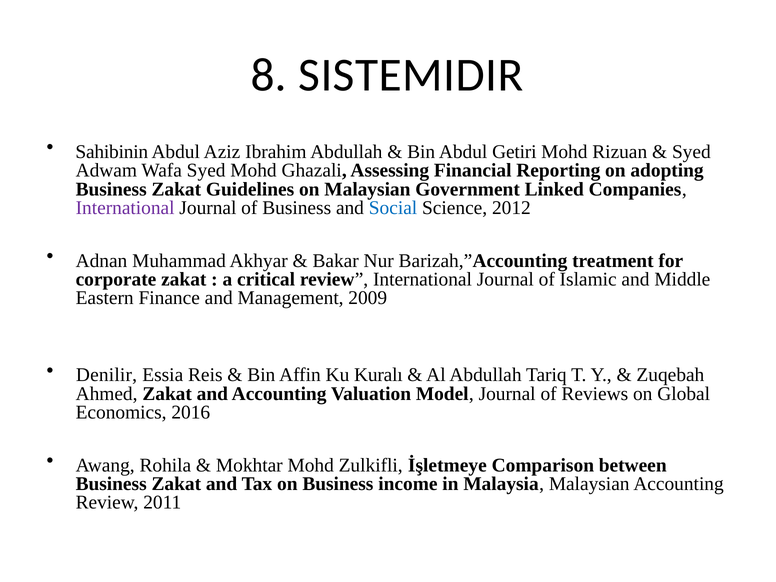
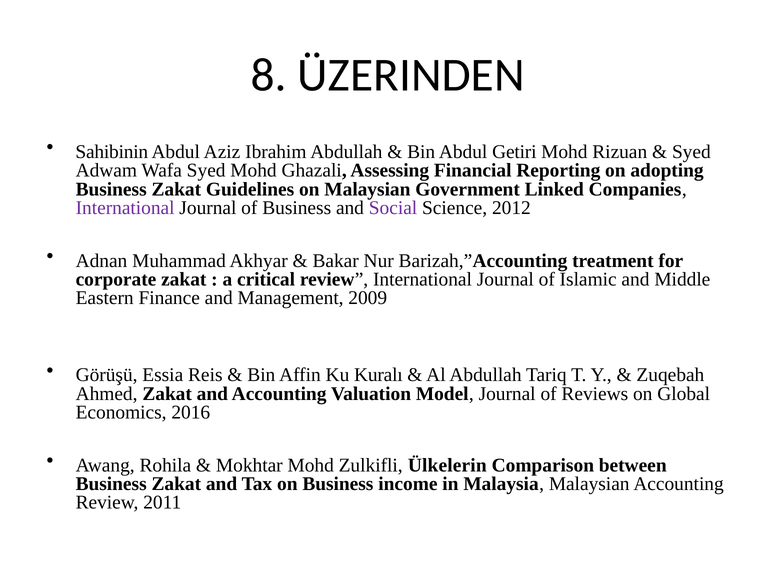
SISTEMIDIR: SISTEMIDIR -> ÜZERINDEN
Social colour: blue -> purple
Denilir: Denilir -> Görüşü
İşletmeye: İşletmeye -> Ülkelerin
